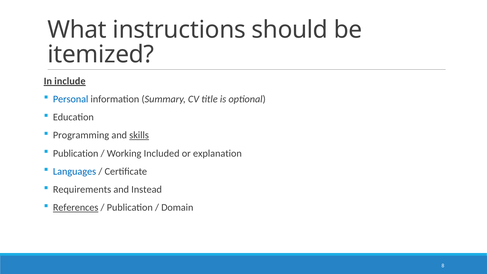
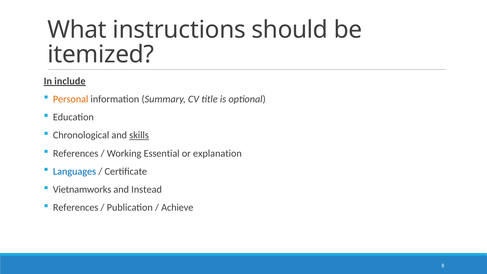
Personal colour: blue -> orange
Programming: Programming -> Chronological
Publication at (76, 153): Publication -> References
Included: Included -> Essential
Requirements: Requirements -> Vietnamworks
References at (76, 208) underline: present -> none
Domain: Domain -> Achieve
